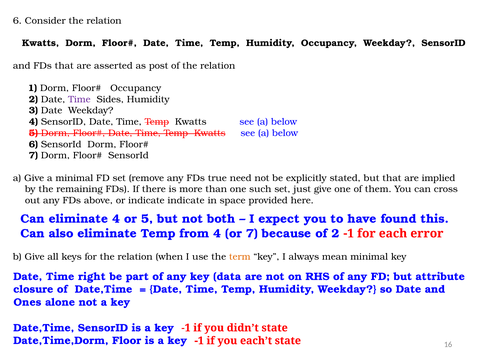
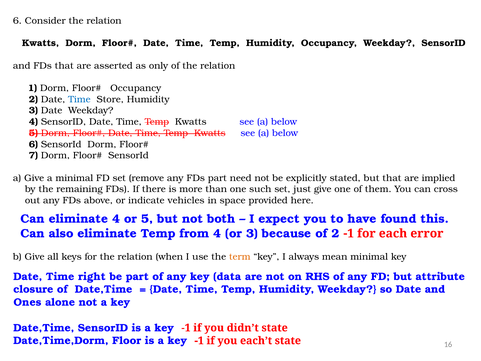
post: post -> only
Time at (79, 99) colour: purple -> blue
Sides: Sides -> Store
FDs true: true -> part
indicate indicate: indicate -> vehicles
or 7: 7 -> 3
